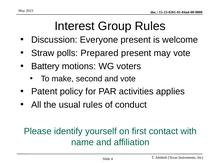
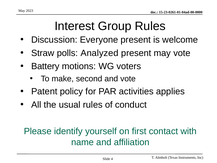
Prepared: Prepared -> Analyzed
